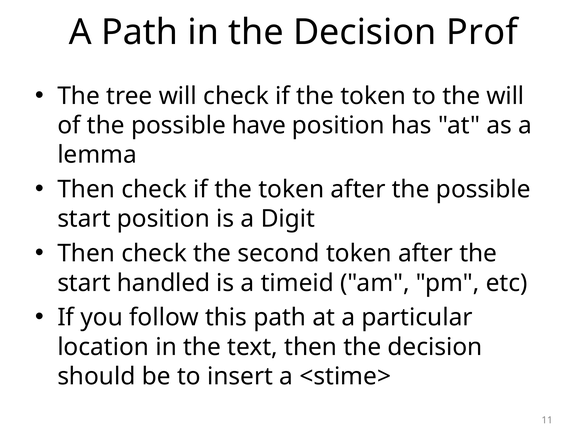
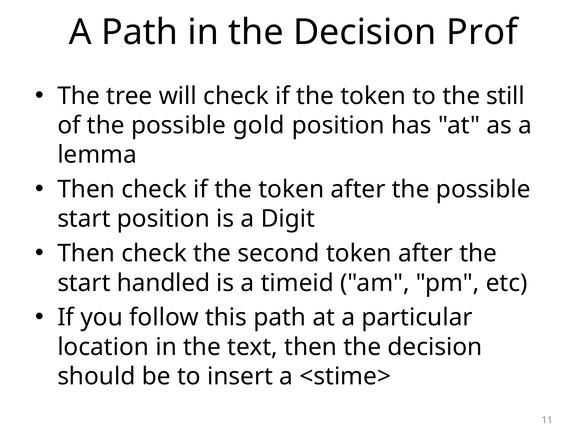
the will: will -> still
have: have -> gold
